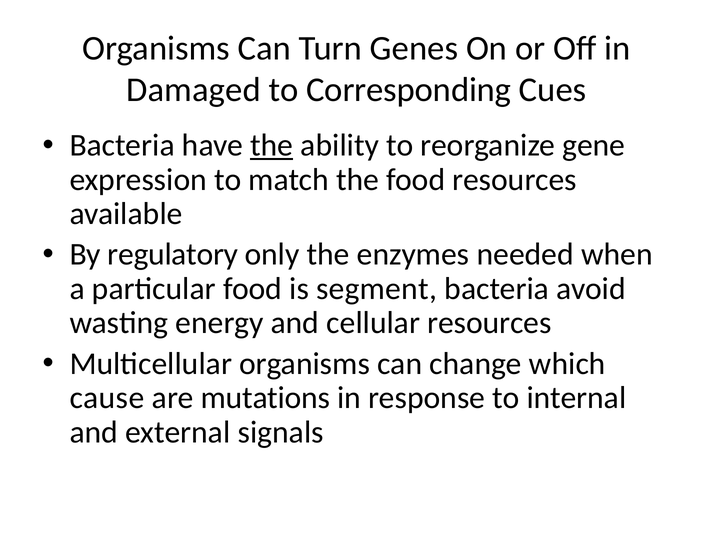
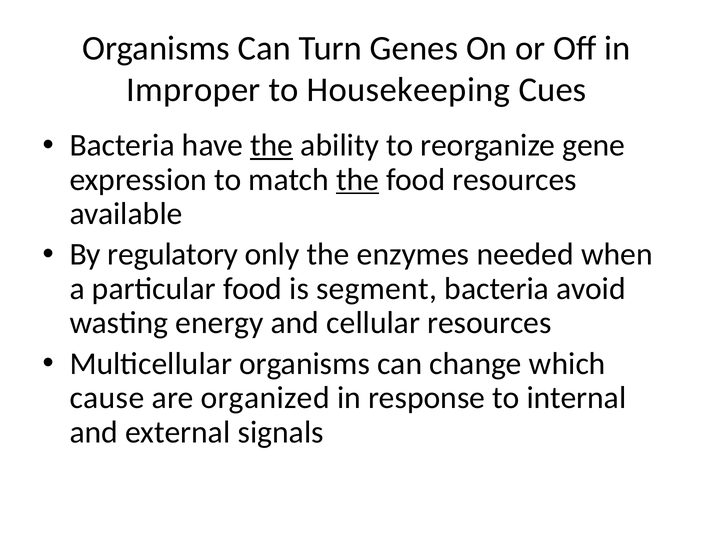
Damaged: Damaged -> Improper
Corresponding: Corresponding -> Housekeeping
the at (358, 180) underline: none -> present
mutations: mutations -> organized
